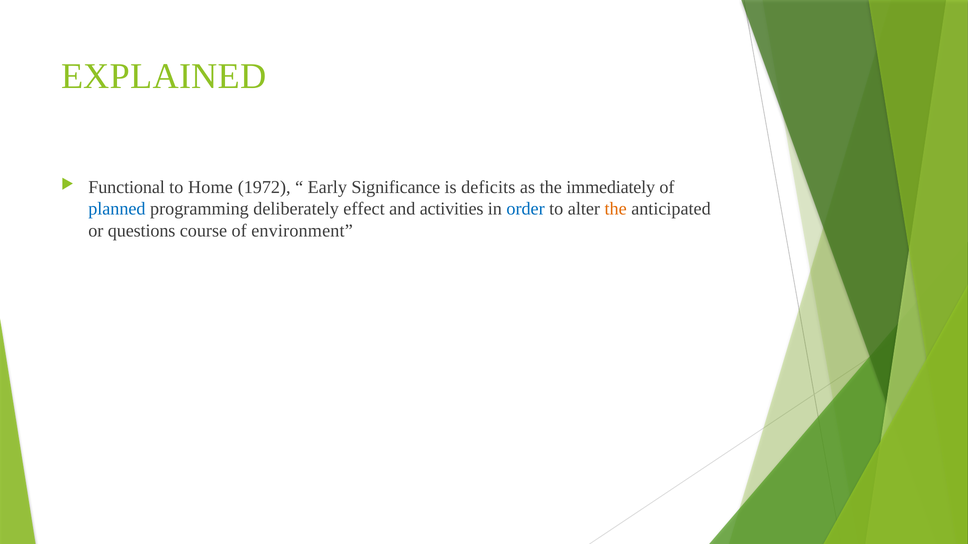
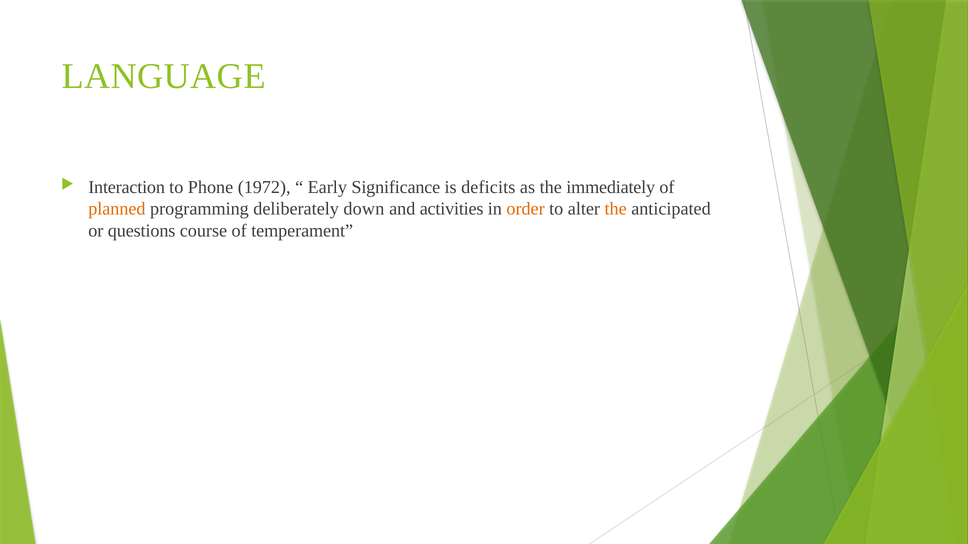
EXPLAINED: EXPLAINED -> LANGUAGE
Functional: Functional -> Interaction
Home: Home -> Phone
planned colour: blue -> orange
effect: effect -> down
order colour: blue -> orange
environment: environment -> temperament
